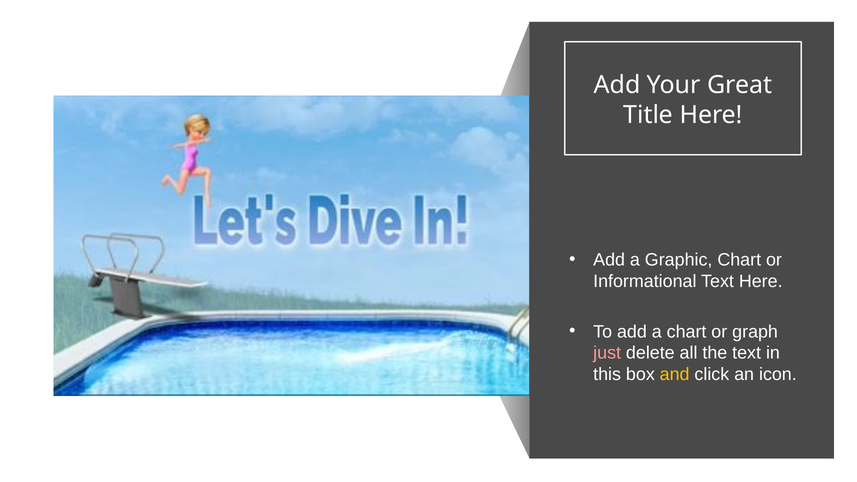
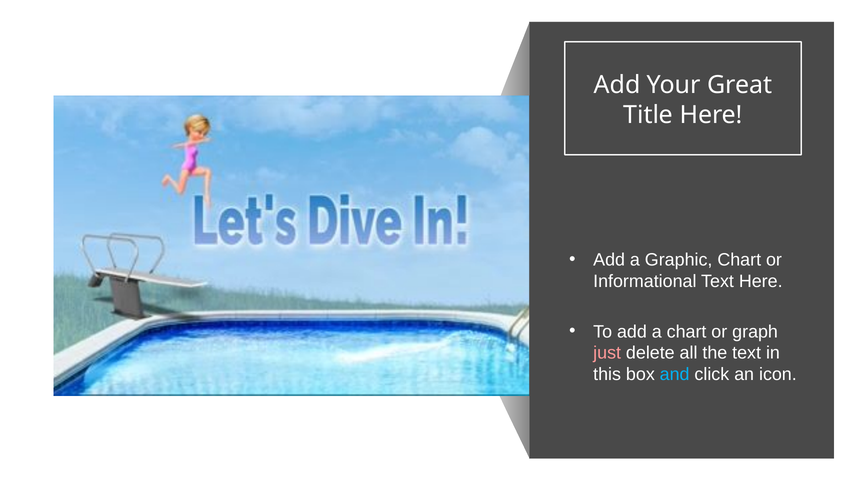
and colour: yellow -> light blue
